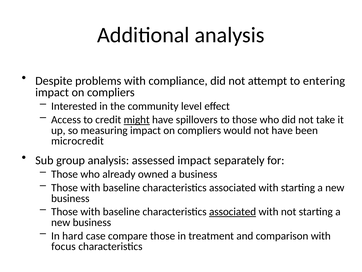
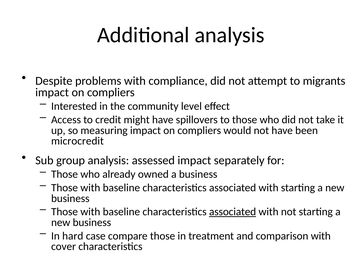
entering: entering -> migrants
might underline: present -> none
focus: focus -> cover
